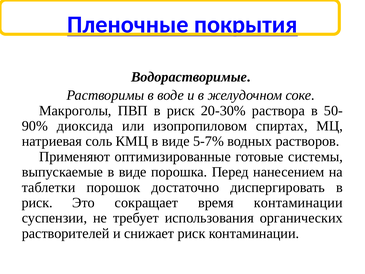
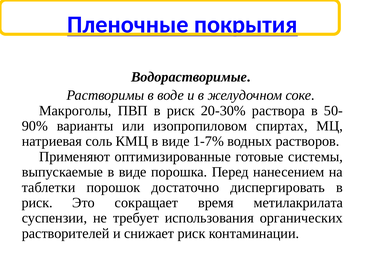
диоксида: диоксида -> варианты
5-7%: 5-7% -> 1-7%
время контаминации: контаминации -> метилакрилата
